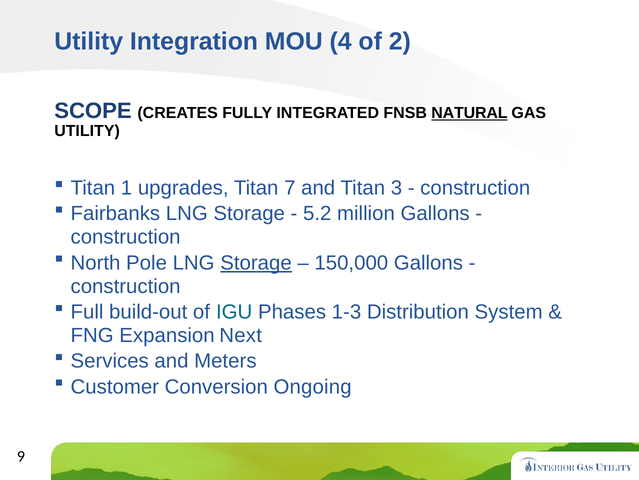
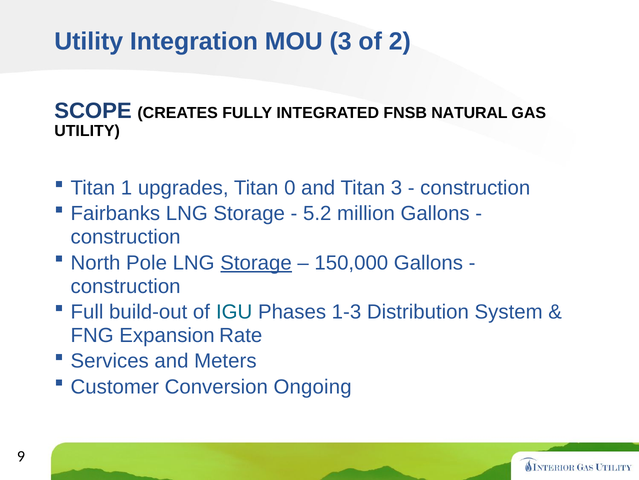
MOU 4: 4 -> 3
NATURAL underline: present -> none
7: 7 -> 0
Next: Next -> Rate
